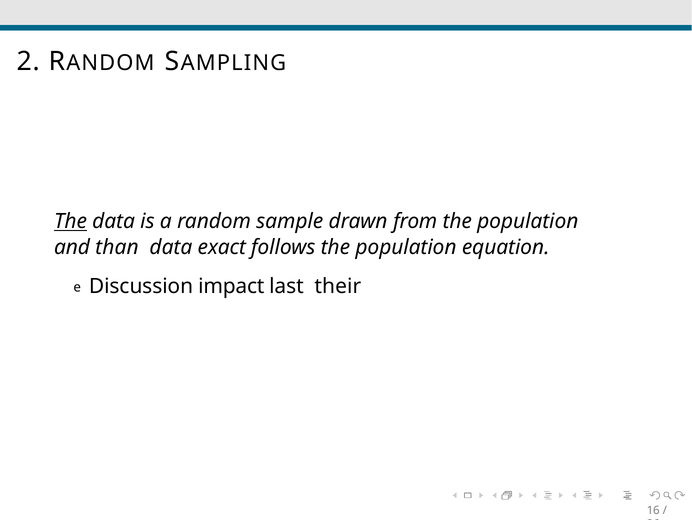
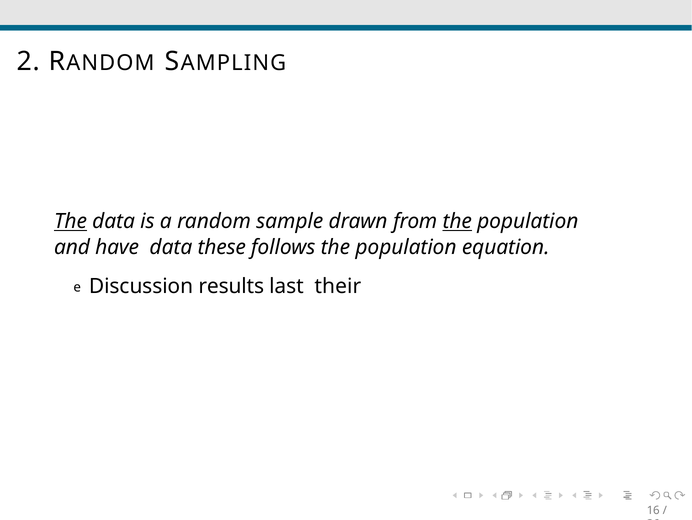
the at (457, 221) underline: none -> present
than: than -> have
exact: exact -> these
impact: impact -> results
